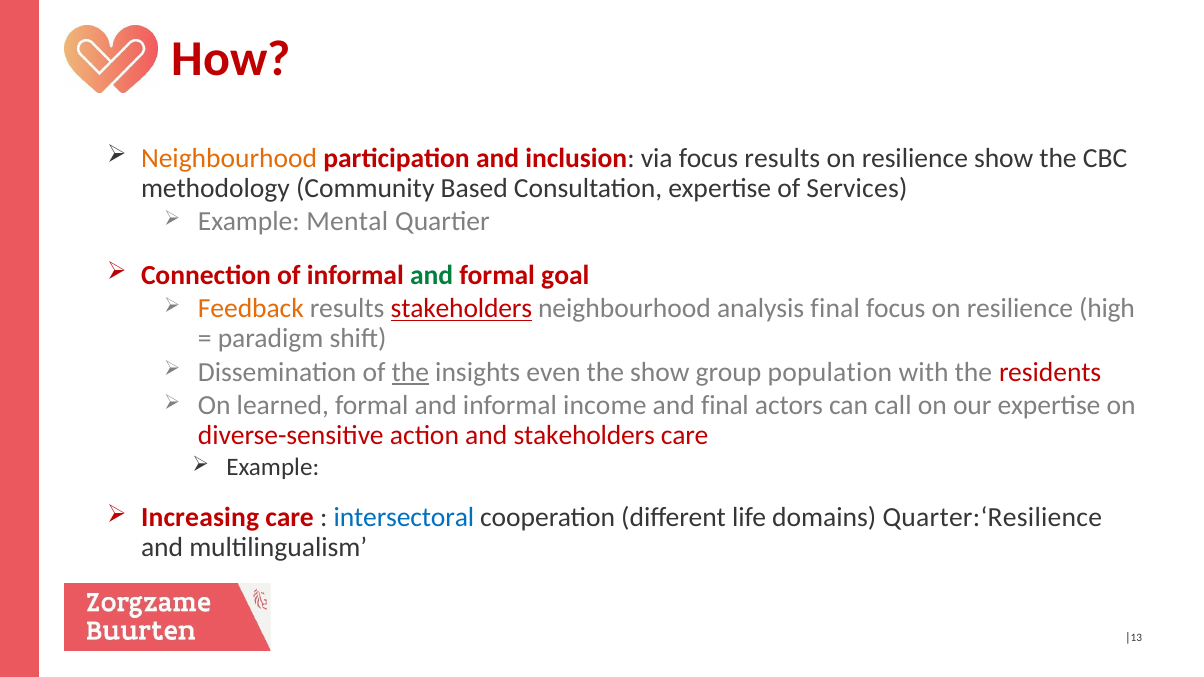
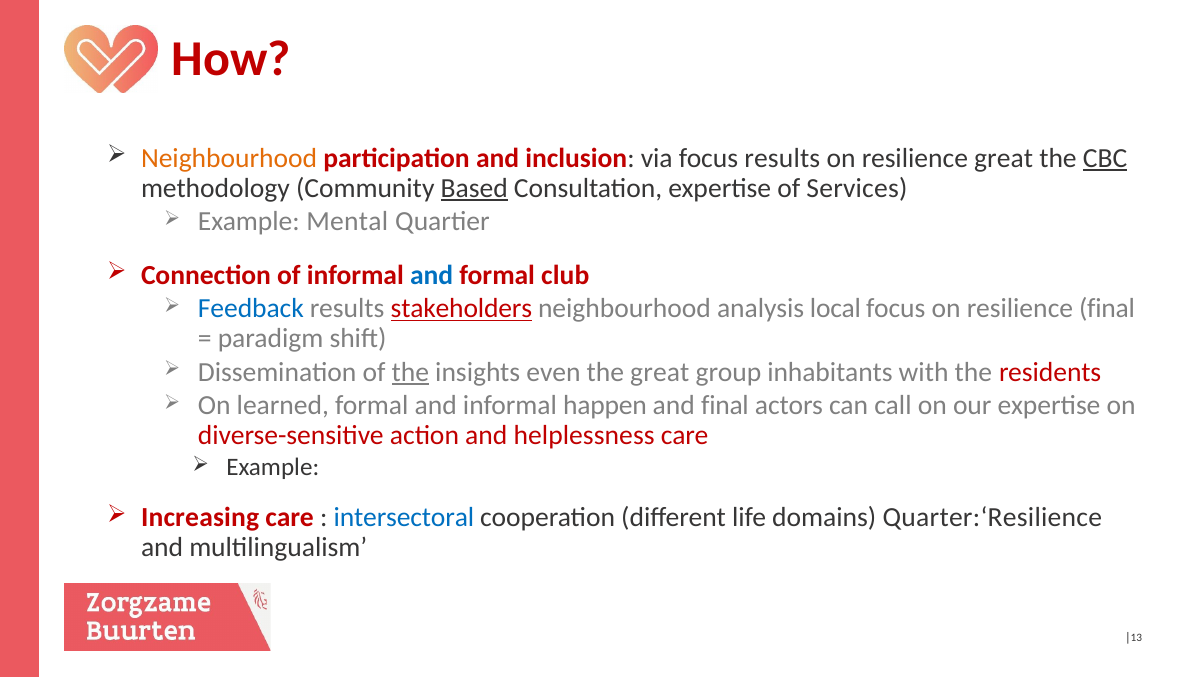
resilience show: show -> great
CBC underline: none -> present
Based underline: none -> present
and at (432, 275) colour: green -> blue
goal: goal -> club
Feedback colour: orange -> blue
analysis final: final -> local
resilience high: high -> final
the show: show -> great
population: population -> inhabitants
income: income -> happen
and stakeholders: stakeholders -> helplessness
